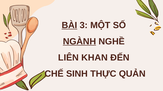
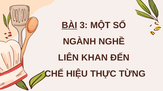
NGÀNH underline: present -> none
SINH: SINH -> HIỆU
QUẢN: QUẢN -> TỪNG
